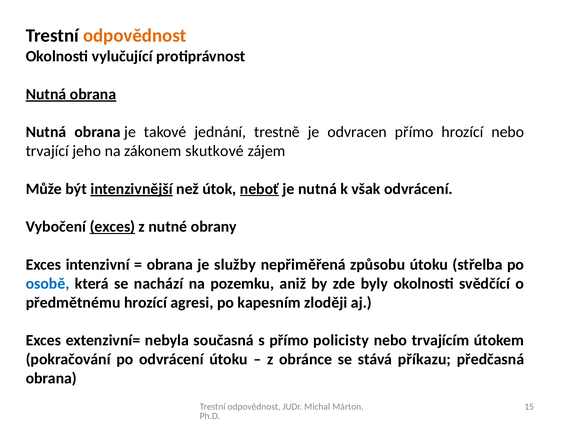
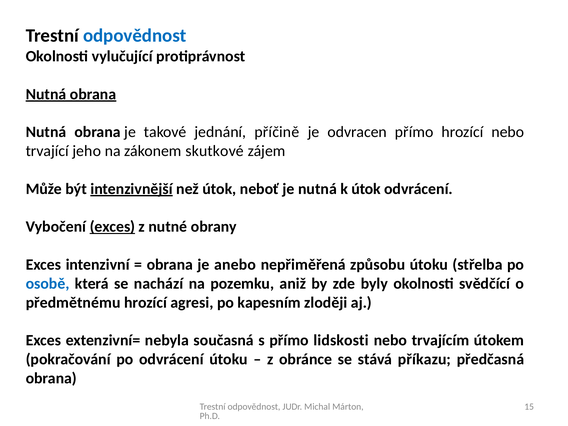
odpovědnost at (135, 36) colour: orange -> blue
trestně: trestně -> příčině
neboť underline: present -> none
k však: však -> útok
služby: služby -> anebo
policisty: policisty -> lidskosti
